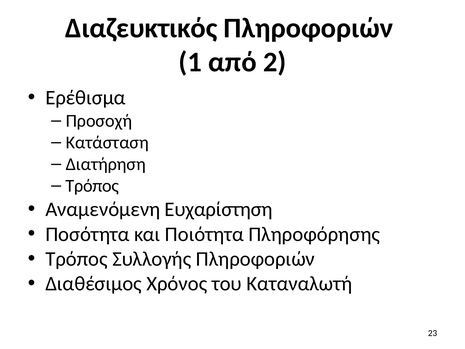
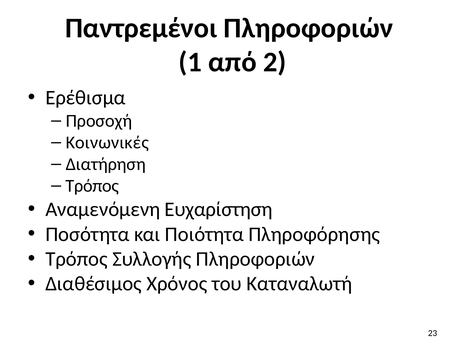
Διαζευκτικός: Διαζευκτικός -> Παντρεμένοι
Κατάσταση: Κατάσταση -> Κοινωνικές
